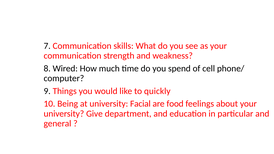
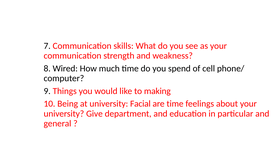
quickly: quickly -> making
are food: food -> time
